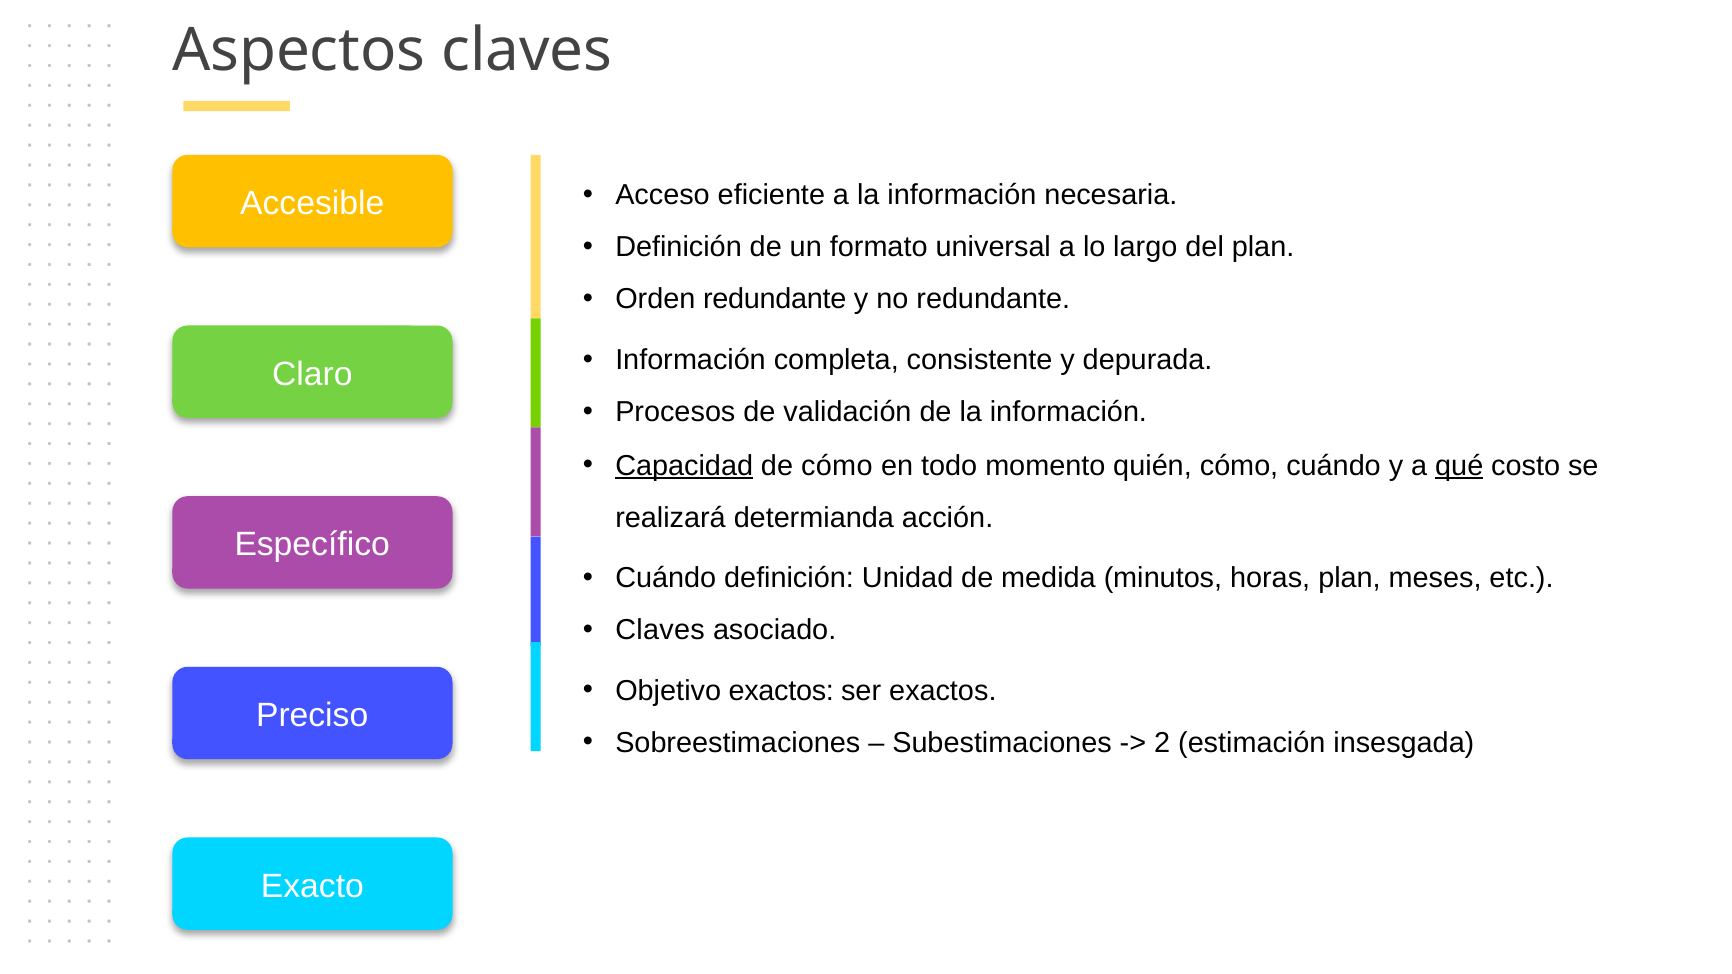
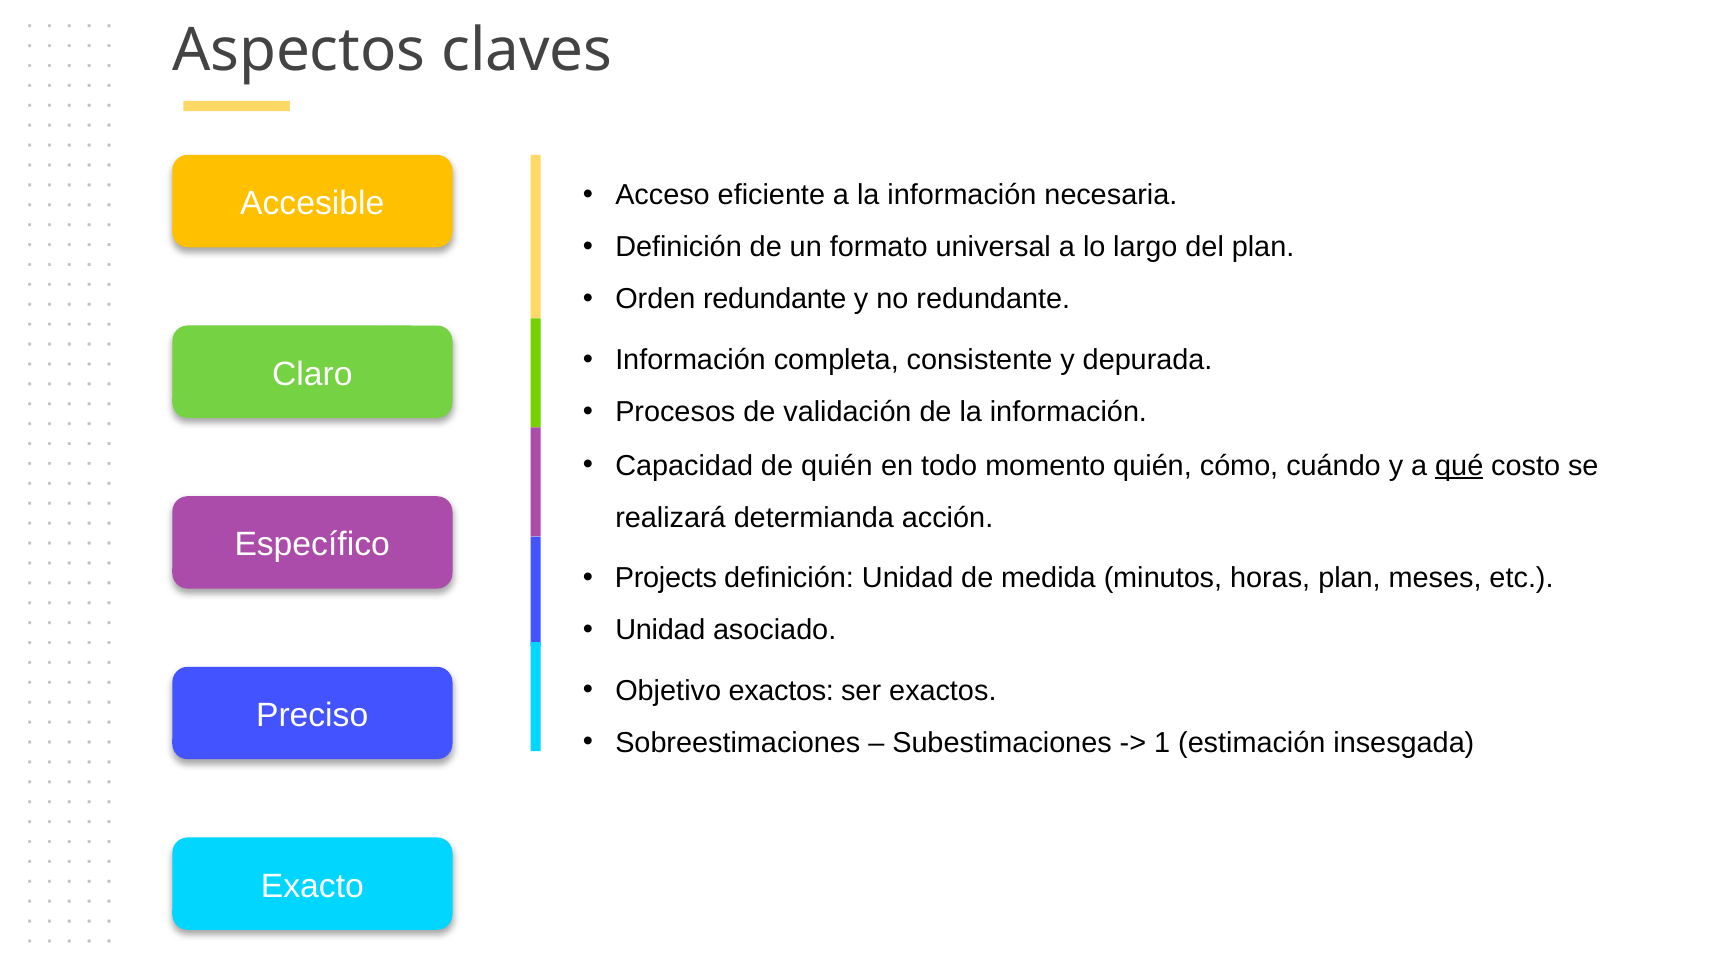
Capacidad underline: present -> none
de cómo: cómo -> quién
Cuándo at (666, 578): Cuándo -> Projects
Claves at (660, 630): Claves -> Unidad
2: 2 -> 1
